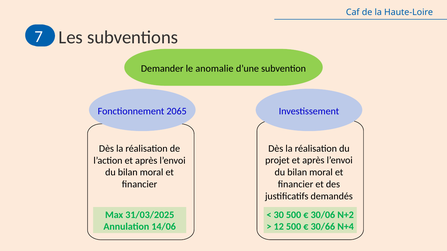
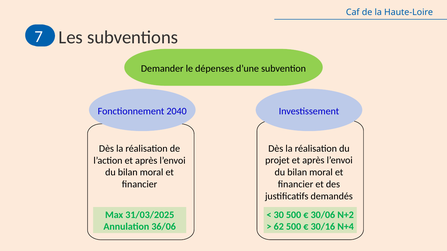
anomalie: anomalie -> dépenses
2065: 2065 -> 2040
14/06: 14/06 -> 36/06
12: 12 -> 62
30/66: 30/66 -> 30/16
